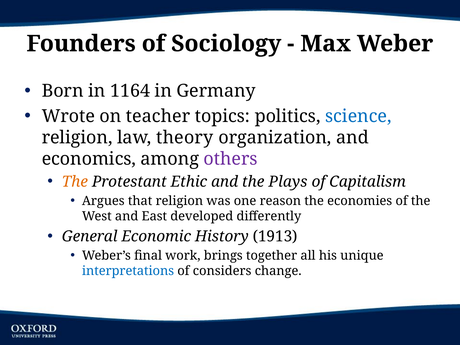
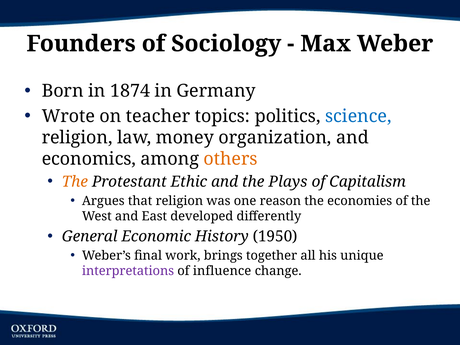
1164: 1164 -> 1874
theory: theory -> money
others colour: purple -> orange
1913: 1913 -> 1950
interpretations colour: blue -> purple
considers: considers -> influence
